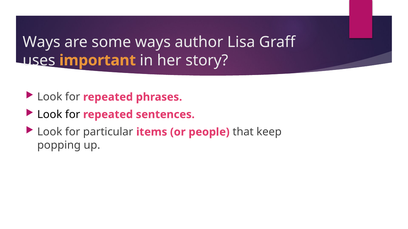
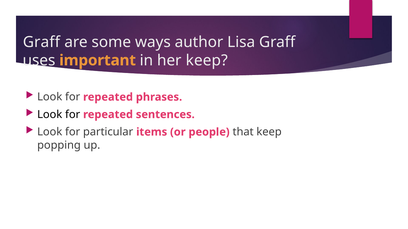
Ways at (42, 42): Ways -> Graff
her story: story -> keep
